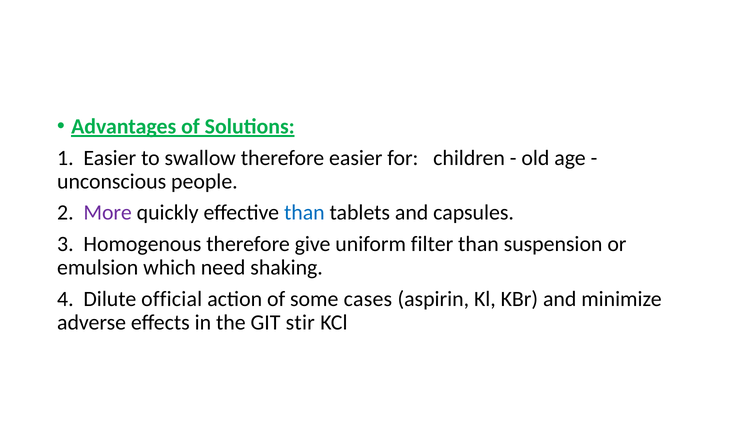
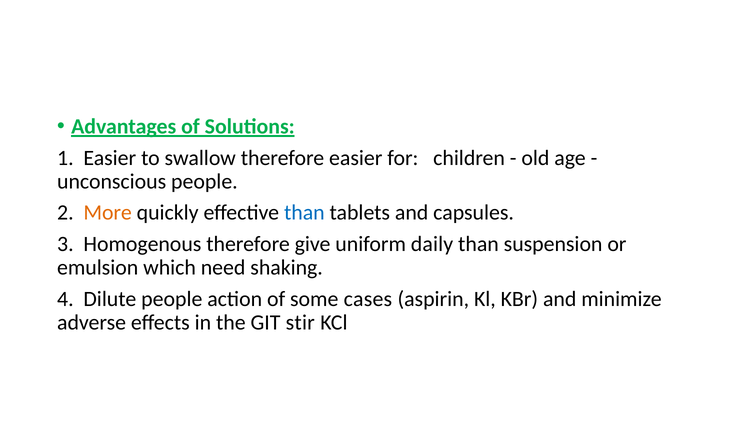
More colour: purple -> orange
filter: filter -> daily
Dilute official: official -> people
